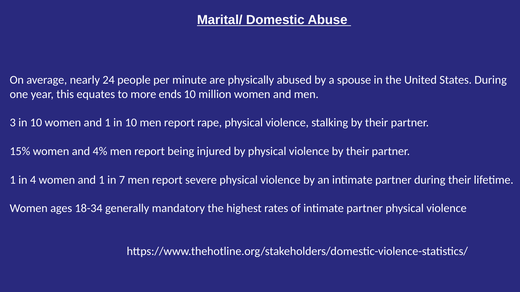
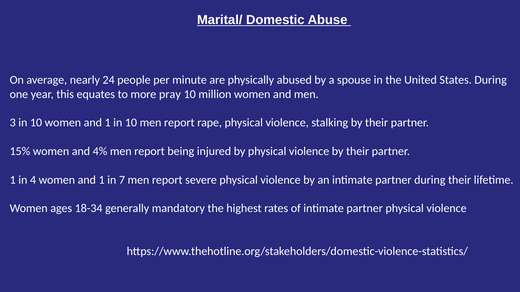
ends: ends -> pray
